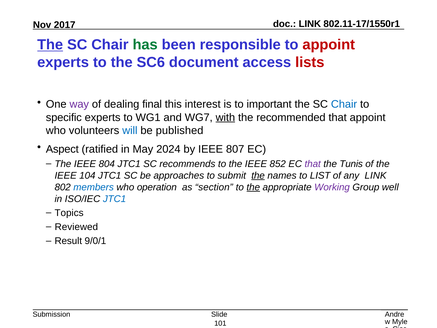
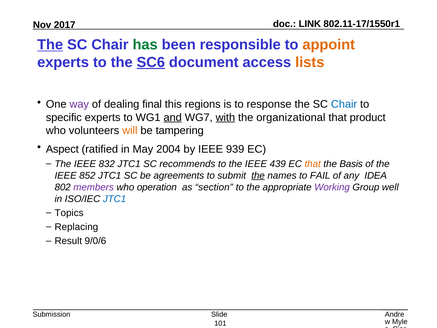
appoint at (329, 45) colour: red -> orange
SC6 underline: none -> present
lists colour: red -> orange
interest: interest -> regions
important: important -> response
and underline: none -> present
recommended: recommended -> organizational
that appoint: appoint -> product
will colour: blue -> orange
published: published -> tampering
2024: 2024 -> 2004
807: 807 -> 939
804: 804 -> 832
852: 852 -> 439
that at (313, 164) colour: purple -> orange
Tunis: Tunis -> Basis
104: 104 -> 852
approaches: approaches -> agreements
LIST: LIST -> FAIL
any LINK: LINK -> IDEA
members colour: blue -> purple
the at (253, 187) underline: present -> none
Reviewed: Reviewed -> Replacing
9/0/1: 9/0/1 -> 9/0/6
